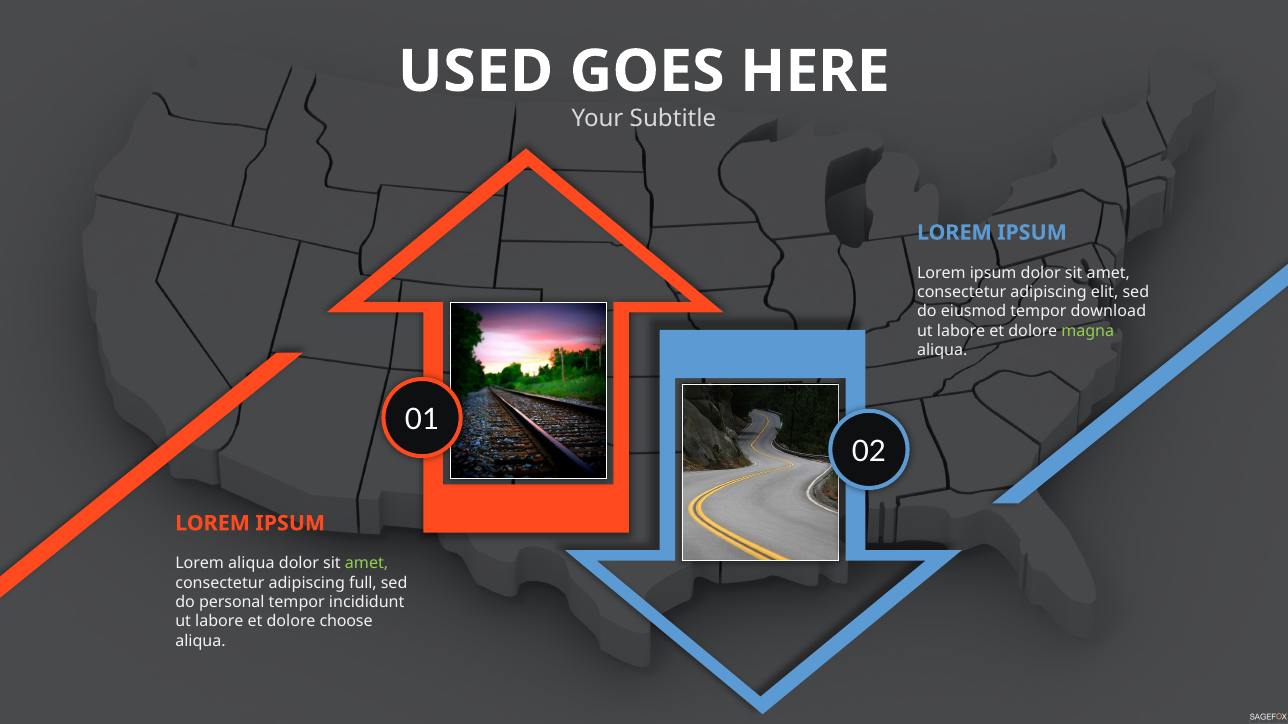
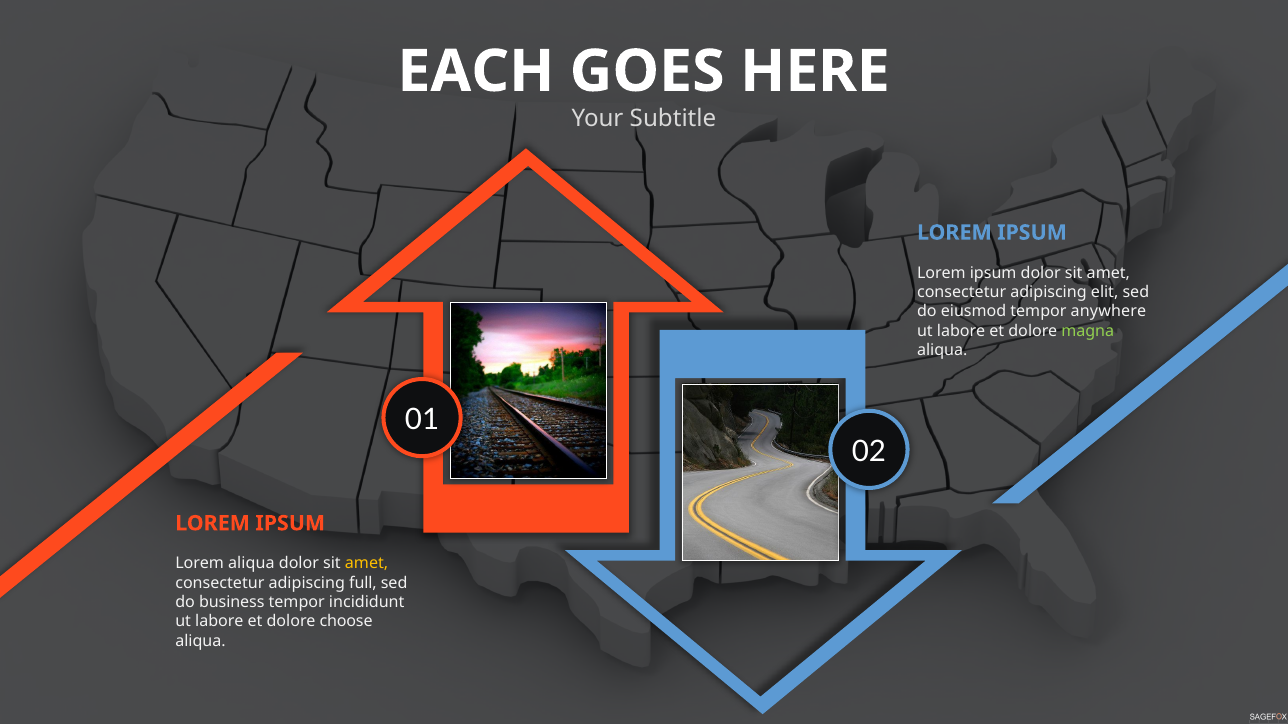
USED: USED -> EACH
download: download -> anywhere
amet at (367, 564) colour: light green -> yellow
personal: personal -> business
